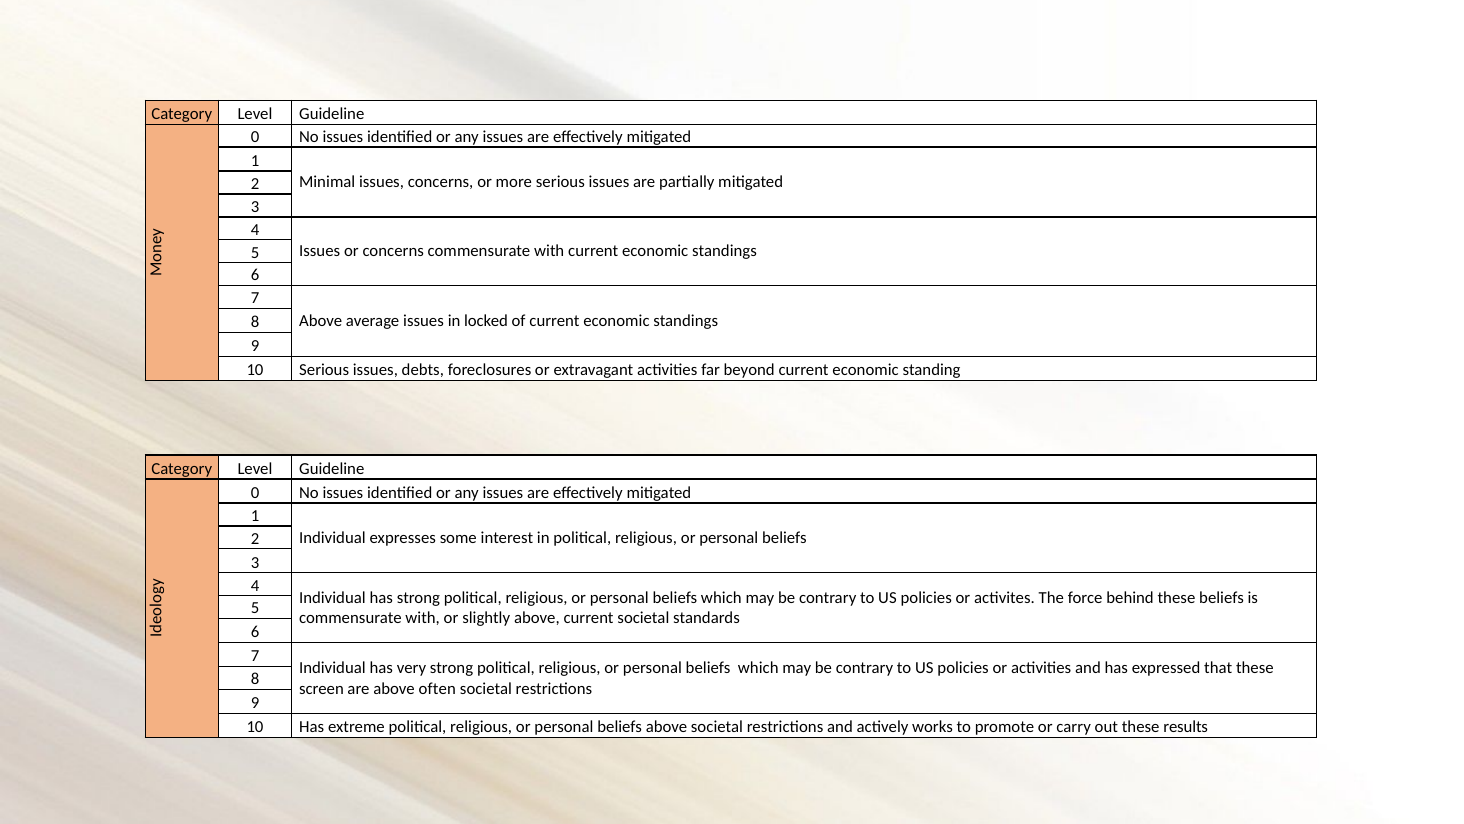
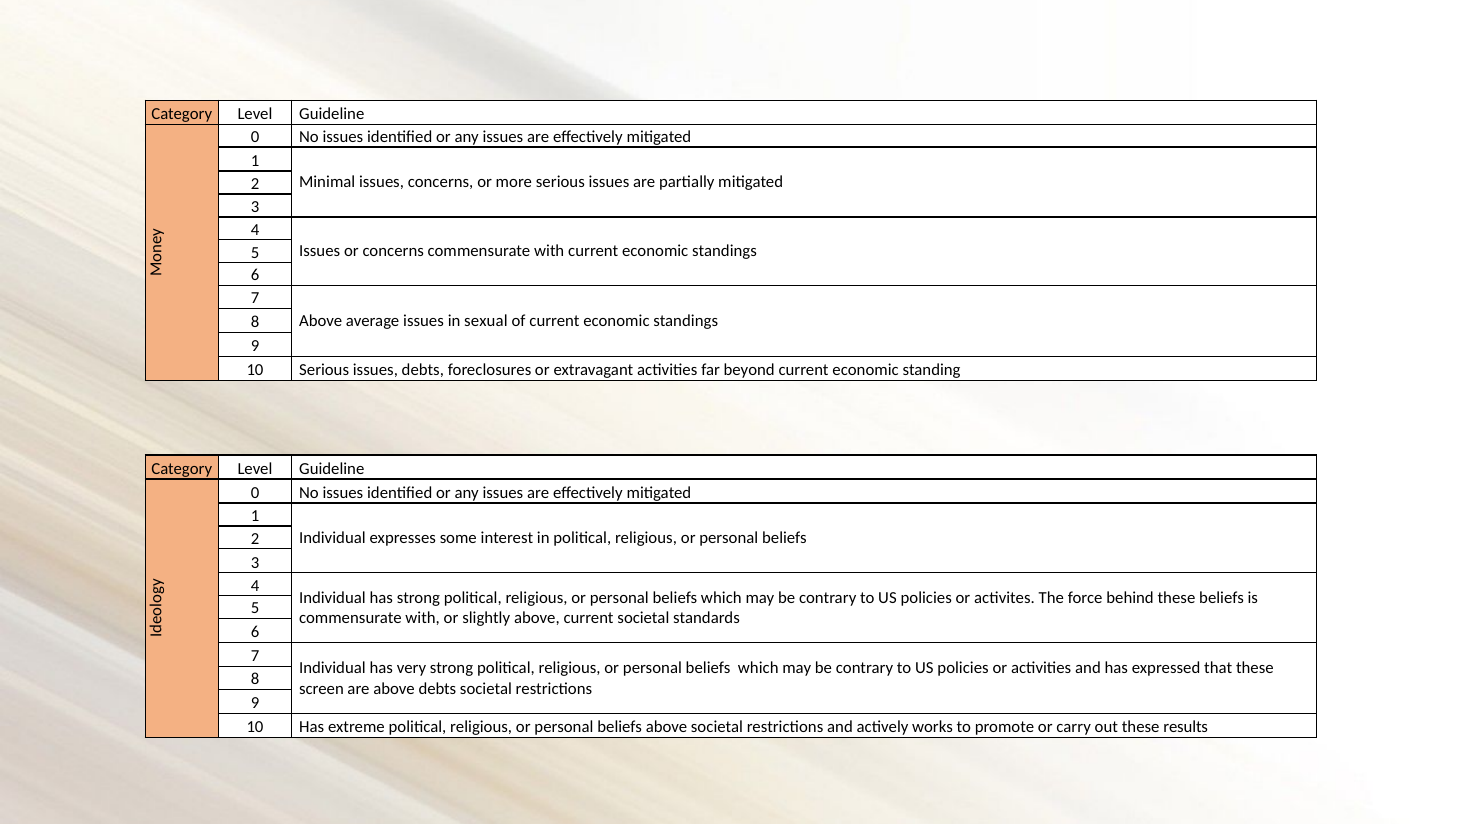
locked: locked -> sexual
above often: often -> debts
